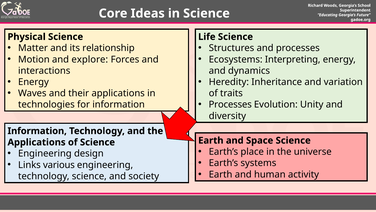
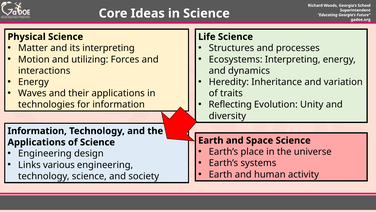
its relationship: relationship -> interpreting
explore: explore -> utilizing
Processes at (230, 104): Processes -> Reflecting
